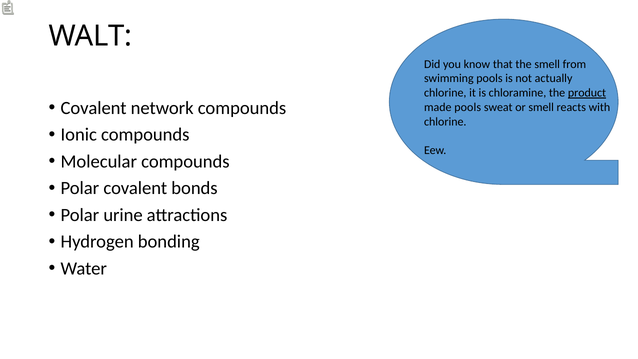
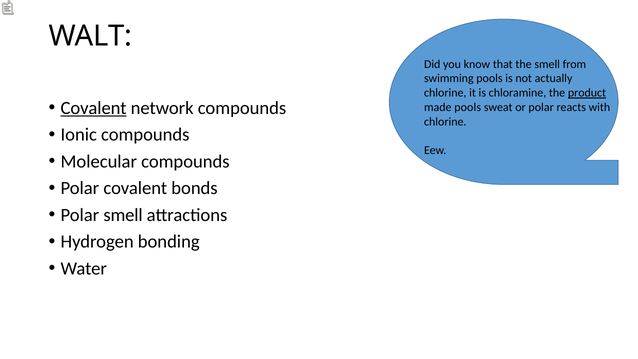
Covalent at (94, 108) underline: none -> present
or smell: smell -> polar
Polar urine: urine -> smell
